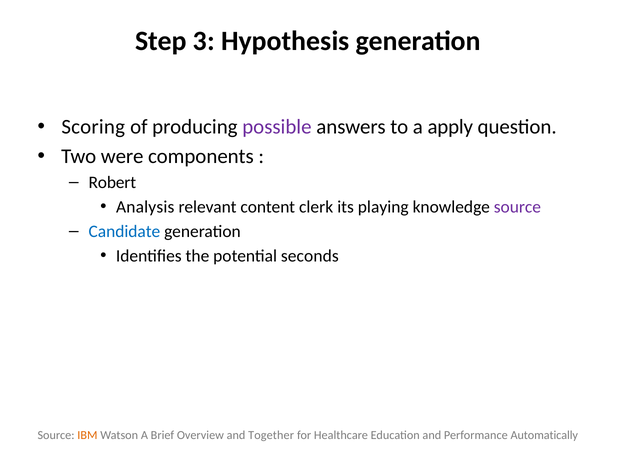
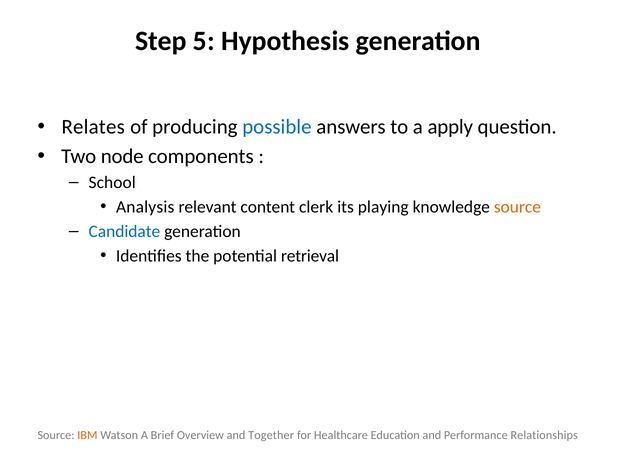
3: 3 -> 5
Scoring: Scoring -> Relates
possible colour: purple -> blue
were: were -> node
Robert: Robert -> School
source at (517, 207) colour: purple -> orange
seconds: seconds -> retrieval
Automatically: Automatically -> Relationships
